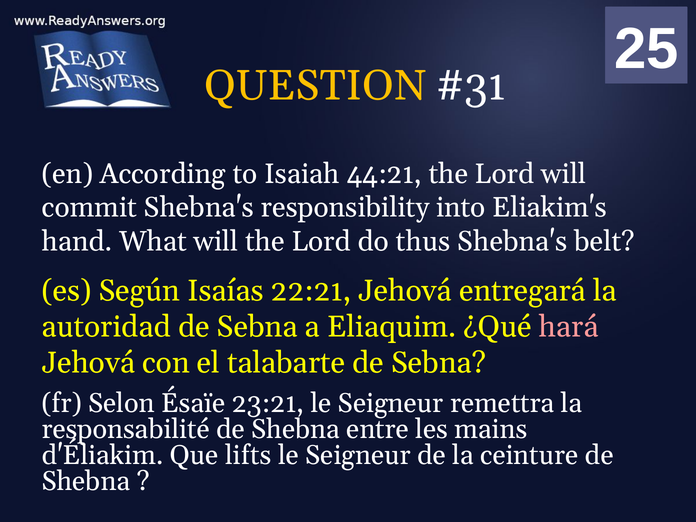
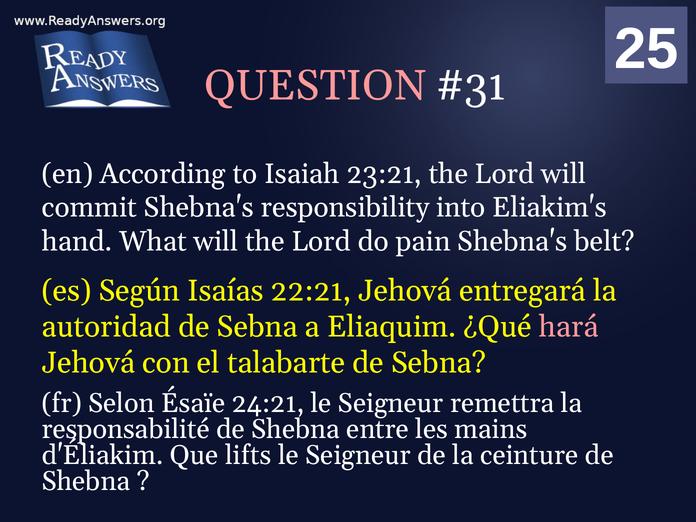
QUESTION colour: yellow -> pink
44:21: 44:21 -> 23:21
thus: thus -> pain
23:21: 23:21 -> 24:21
